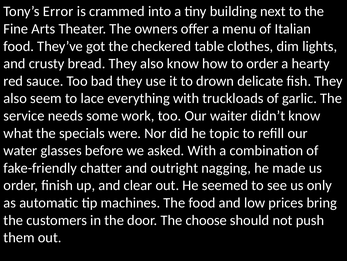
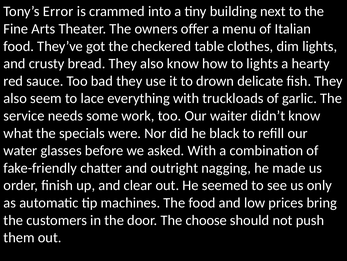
to order: order -> lights
topic: topic -> black
